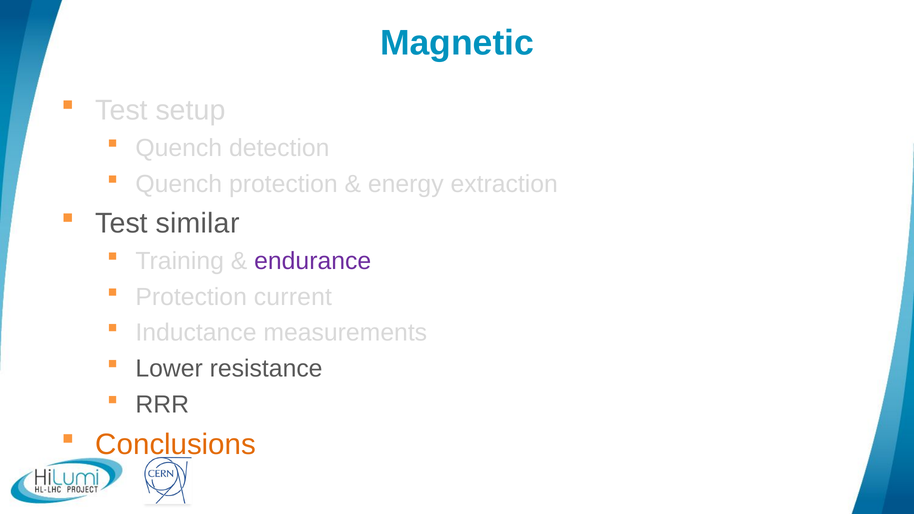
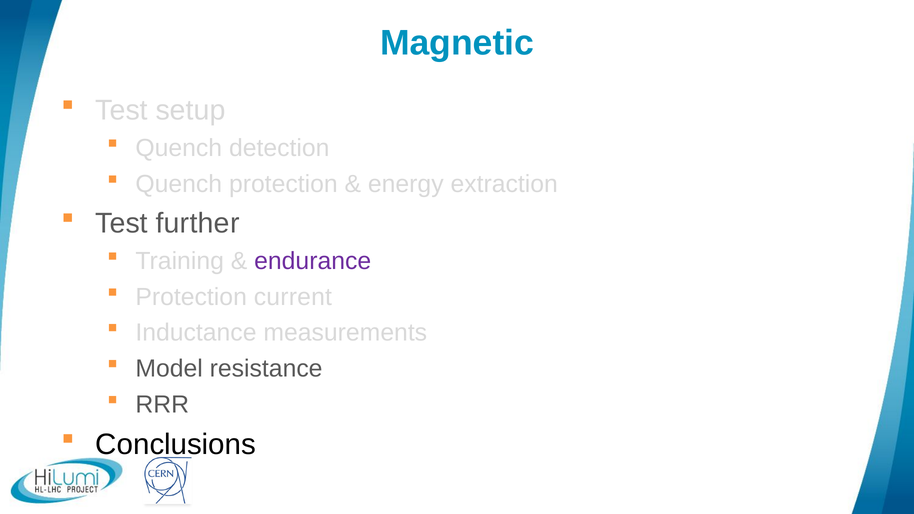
similar: similar -> further
Lower: Lower -> Model
Conclusions colour: orange -> black
